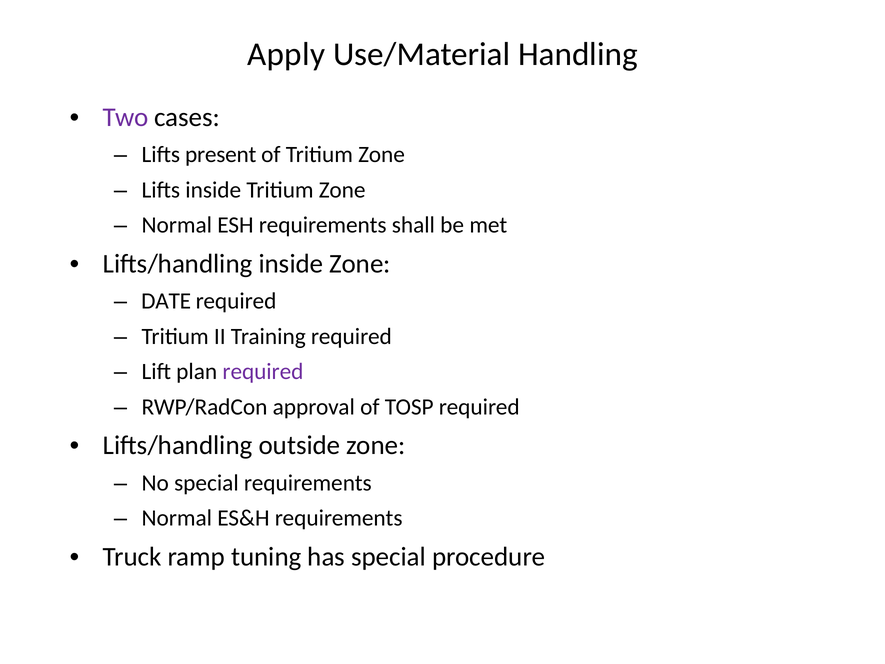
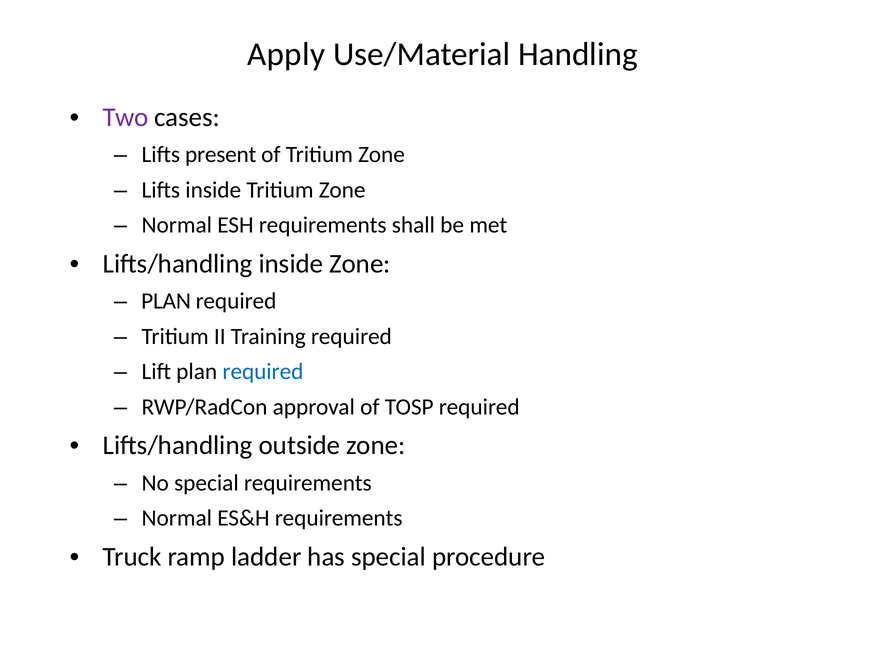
DATE at (166, 301): DATE -> PLAN
required at (263, 371) colour: purple -> blue
tuning: tuning -> ladder
